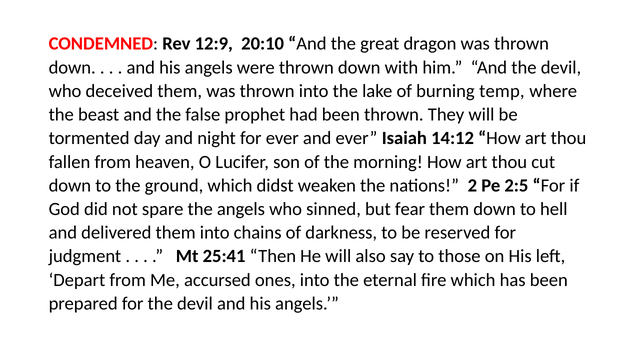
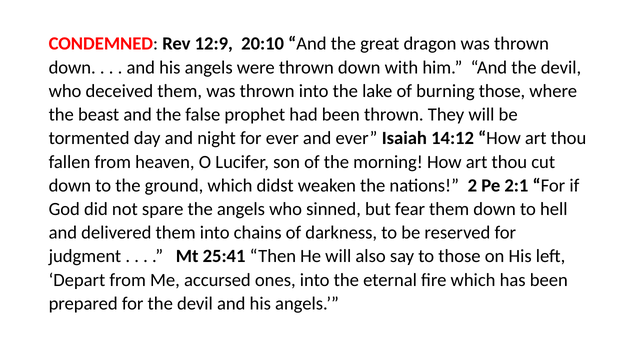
burning temp: temp -> those
2:5: 2:5 -> 2:1
